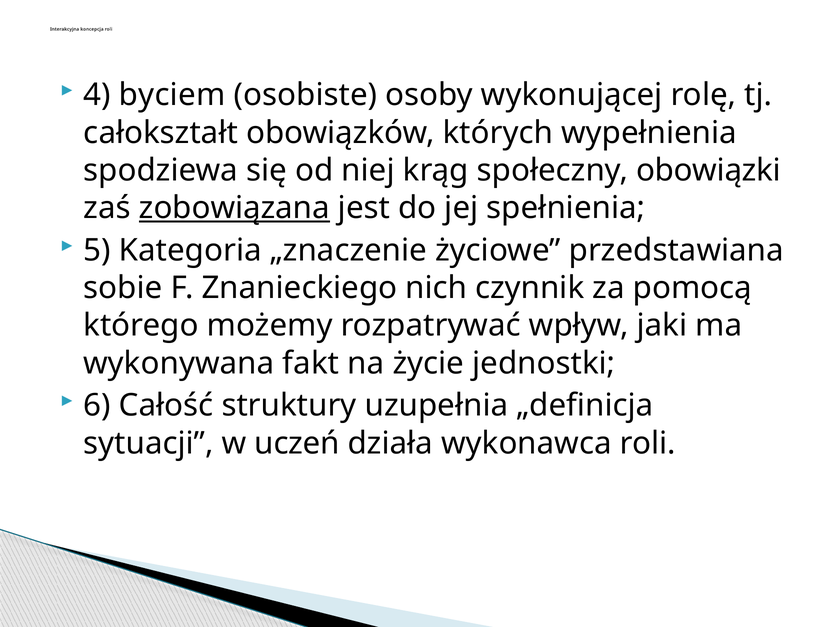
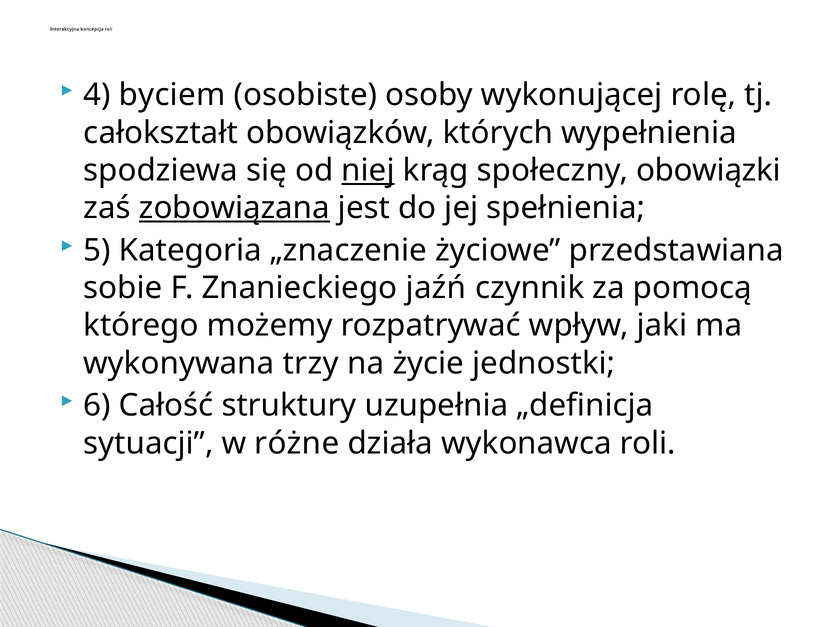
niej underline: none -> present
nich: nich -> jaźń
fakt: fakt -> trzy
uczeń: uczeń -> różne
